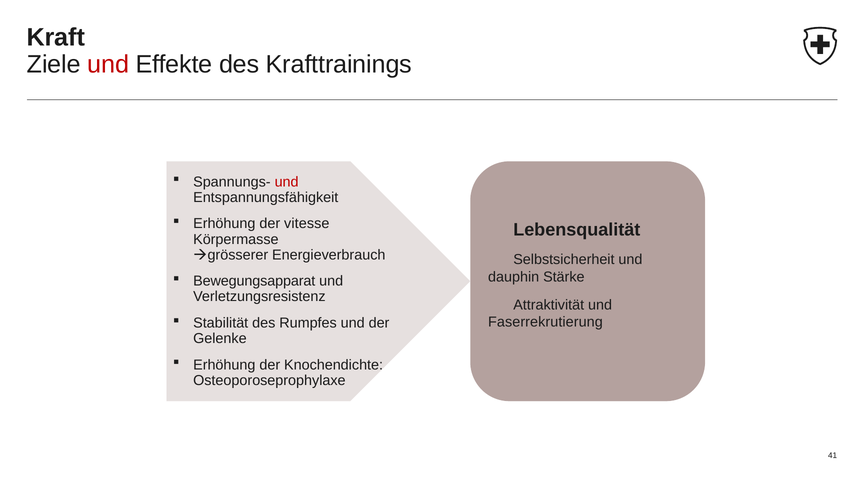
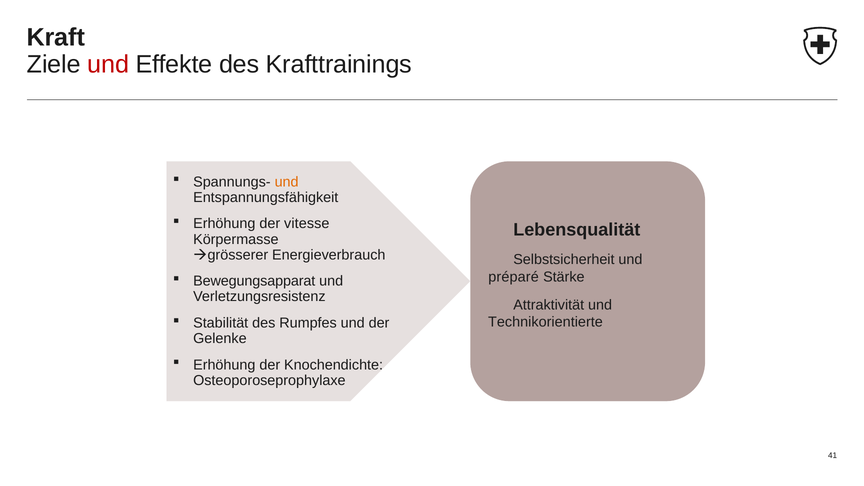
und at (287, 182) colour: red -> orange
dauphin: dauphin -> préparé
Faserrekrutierung: Faserrekrutierung -> Technikorientierte
